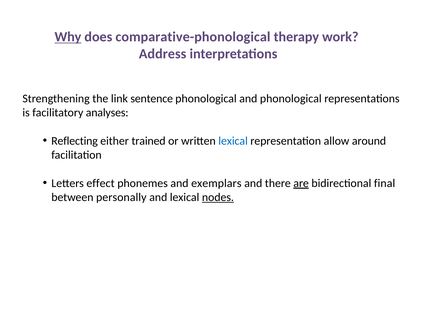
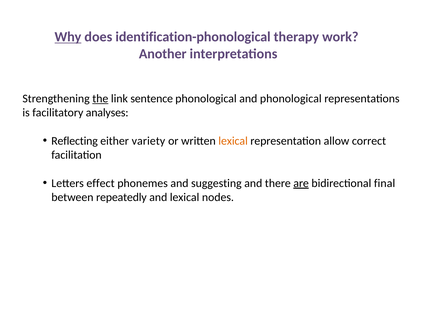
comparative-phonological: comparative-phonological -> identification-phonological
Address: Address -> Another
the underline: none -> present
trained: trained -> variety
lexical at (233, 141) colour: blue -> orange
around: around -> correct
exemplars: exemplars -> suggesting
personally: personally -> repeatedly
nodes underline: present -> none
